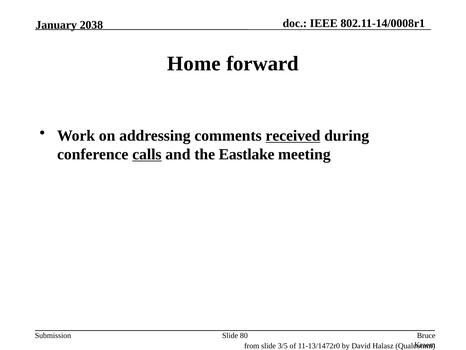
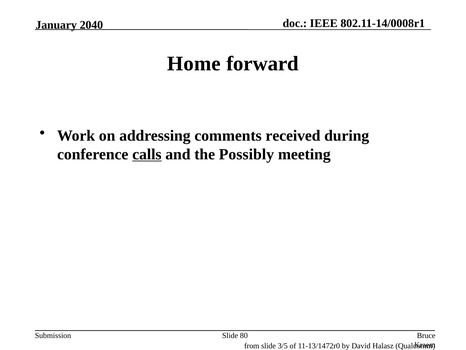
2038: 2038 -> 2040
received underline: present -> none
Eastlake: Eastlake -> Possibly
